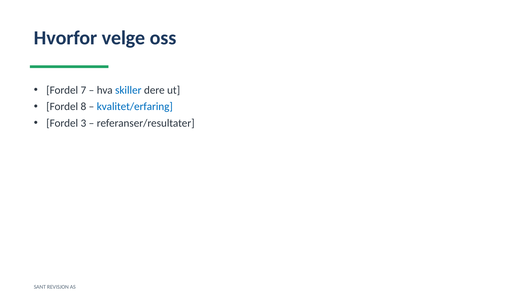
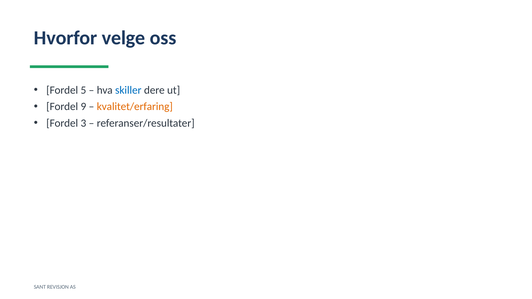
7: 7 -> 5
8: 8 -> 9
kvalitet/erfaring colour: blue -> orange
